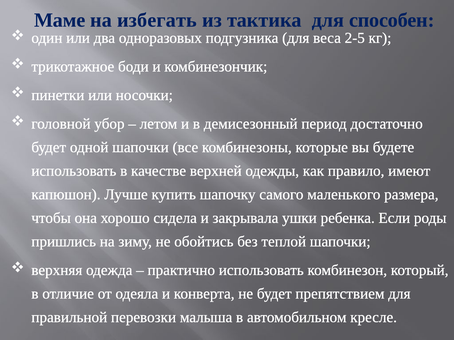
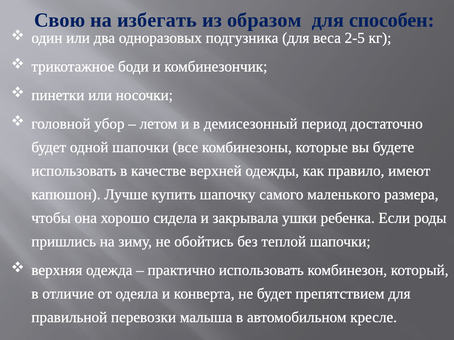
Маме: Маме -> Свою
тактика: тактика -> образом
